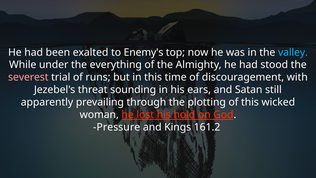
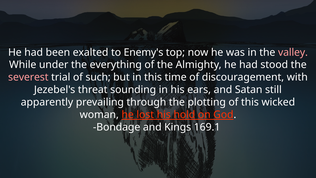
valley colour: light blue -> pink
runs: runs -> such
Pressure: Pressure -> Bondage
161.2: 161.2 -> 169.1
